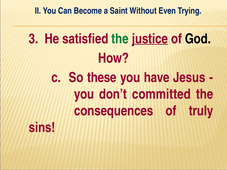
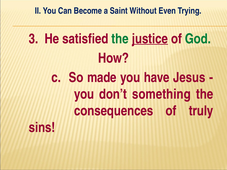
God colour: black -> green
these: these -> made
committed: committed -> something
